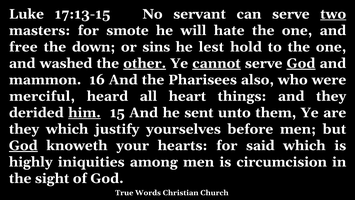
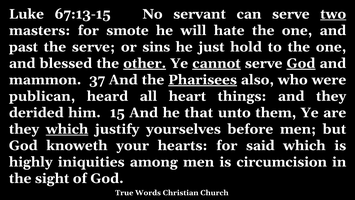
17:13-15: 17:13-15 -> 67:13-15
free: free -> past
the down: down -> serve
lest: lest -> just
washed: washed -> blessed
16: 16 -> 37
Pharisees underline: none -> present
merciful: merciful -> publican
him underline: present -> none
sent: sent -> that
which at (67, 129) underline: none -> present
God at (23, 145) underline: present -> none
